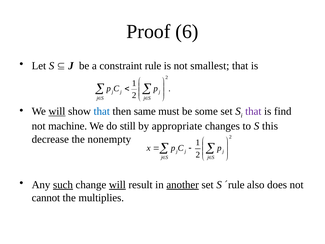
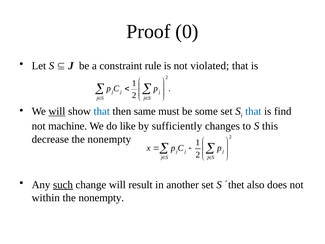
6: 6 -> 0
smallest: smallest -> violated
that at (253, 111) colour: purple -> blue
still: still -> like
appropriate: appropriate -> sufficiently
will at (117, 185) underline: present -> none
another underline: present -> none
rule at (236, 185): rule -> thet
cannot: cannot -> within
multiplies at (101, 198): multiplies -> nonempty
